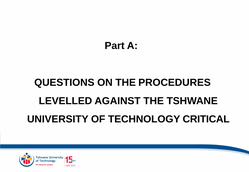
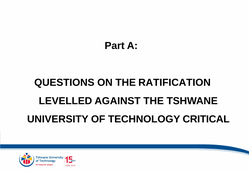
PROCEDURES: PROCEDURES -> RATIFICATION
